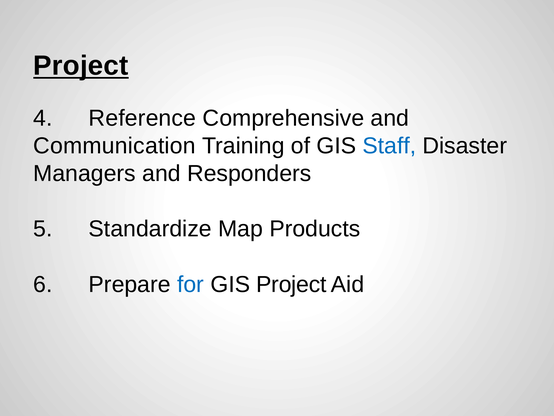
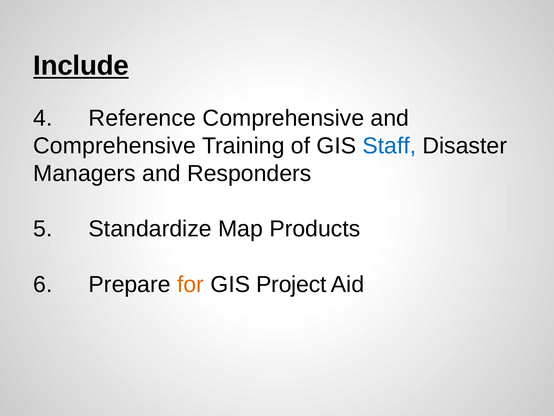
Project at (81, 66): Project -> Include
Communication at (115, 146): Communication -> Comprehensive
for colour: blue -> orange
